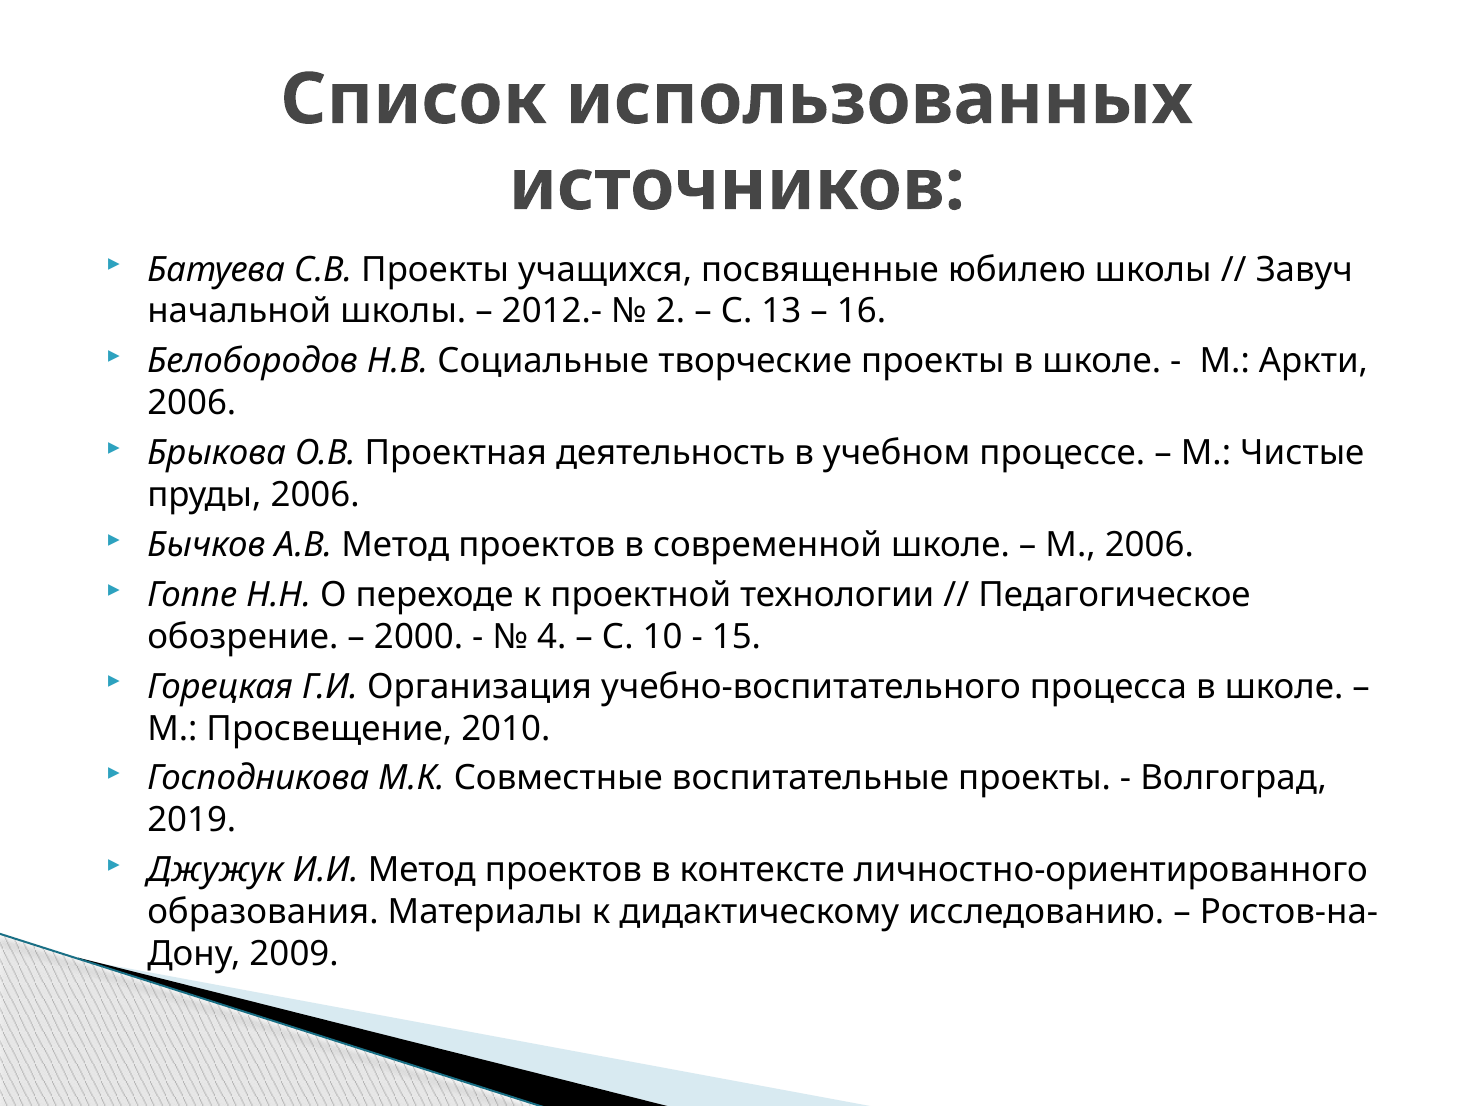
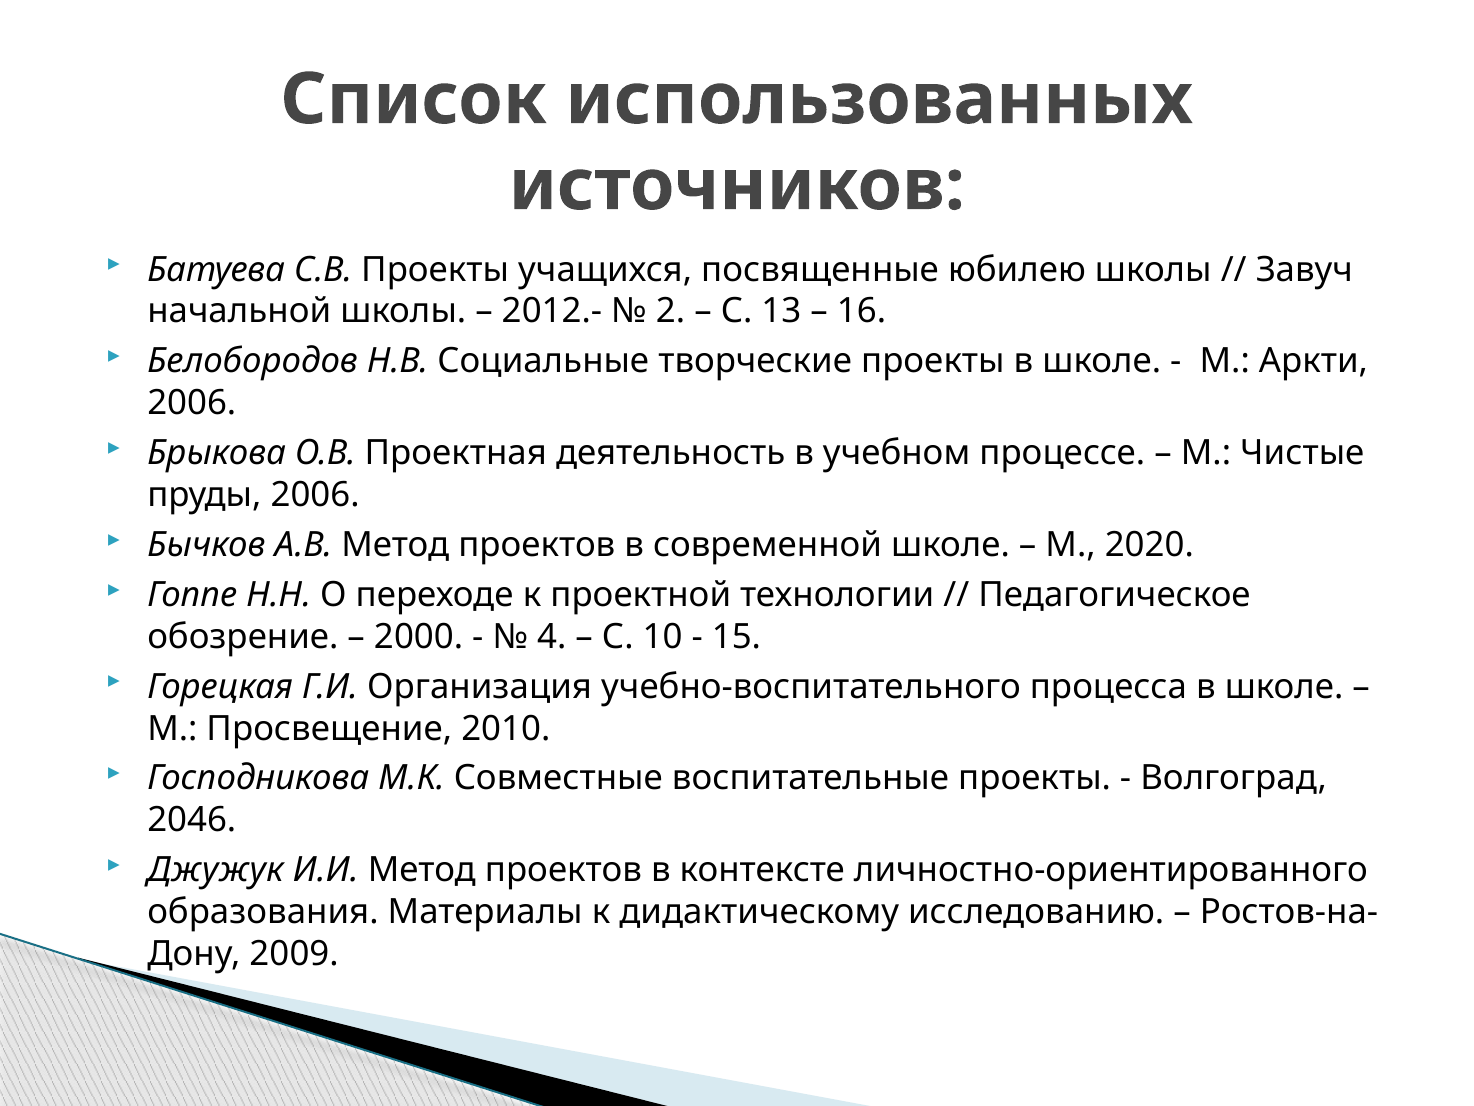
М 2006: 2006 -> 2020
2019: 2019 -> 2046
